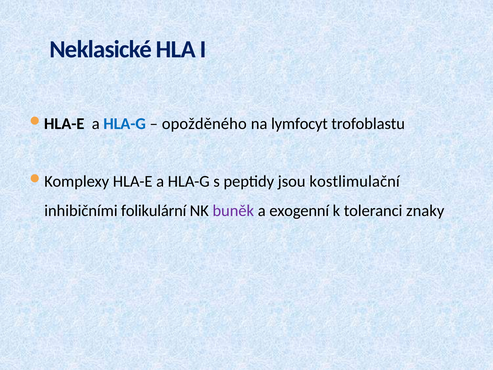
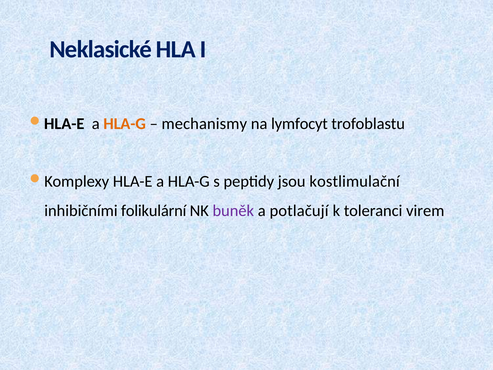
HLA-G at (125, 124) colour: blue -> orange
opožděného: opožděného -> mechanismy
exogenní: exogenní -> potlačují
znaky: znaky -> virem
